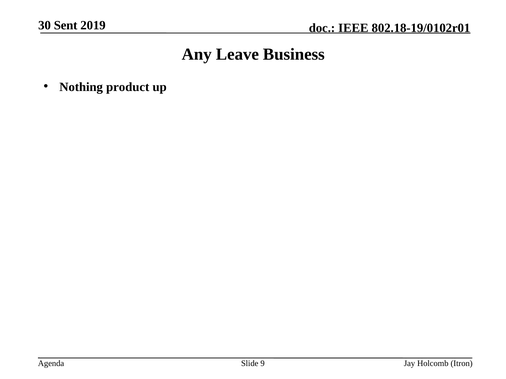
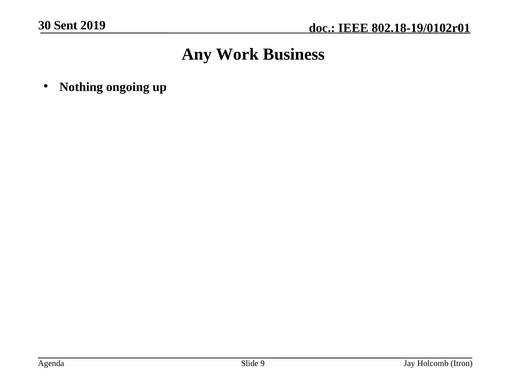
Leave: Leave -> Work
product: product -> ongoing
